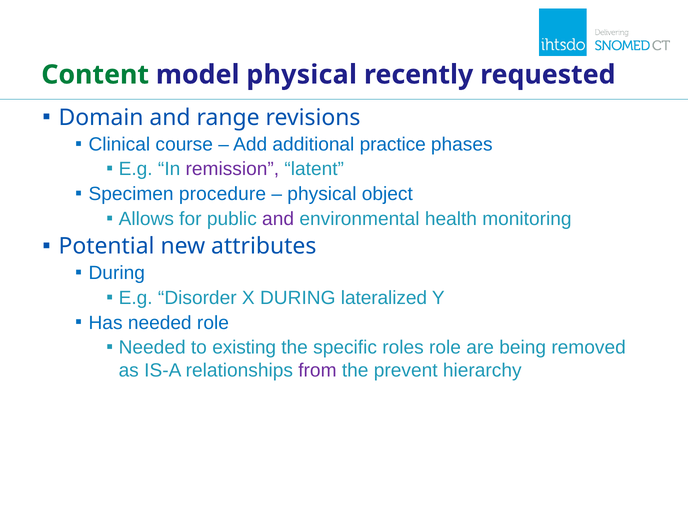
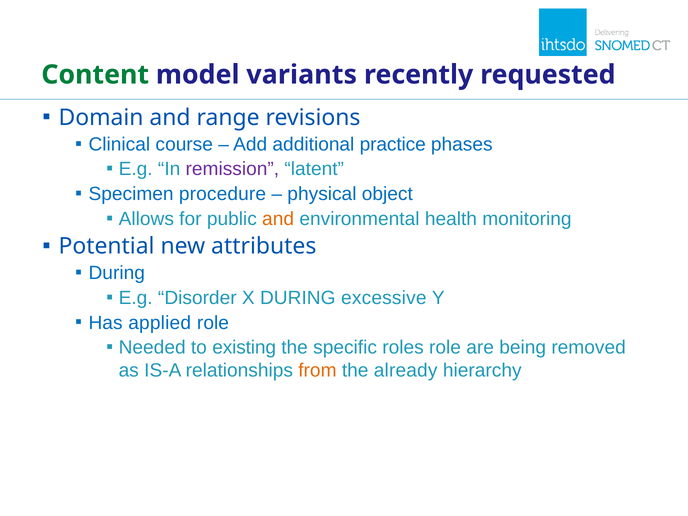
model physical: physical -> variants
and at (278, 219) colour: purple -> orange
lateralized: lateralized -> excessive
Has needed: needed -> applied
from colour: purple -> orange
prevent: prevent -> already
